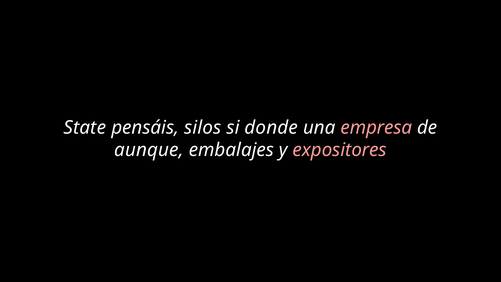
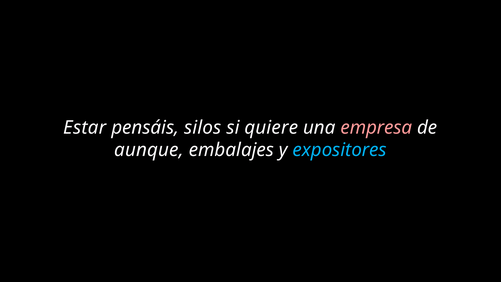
State: State -> Estar
donde: donde -> quiere
expositores colour: pink -> light blue
